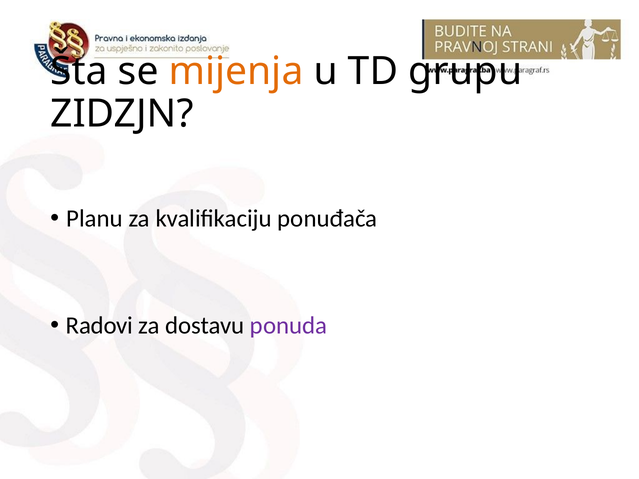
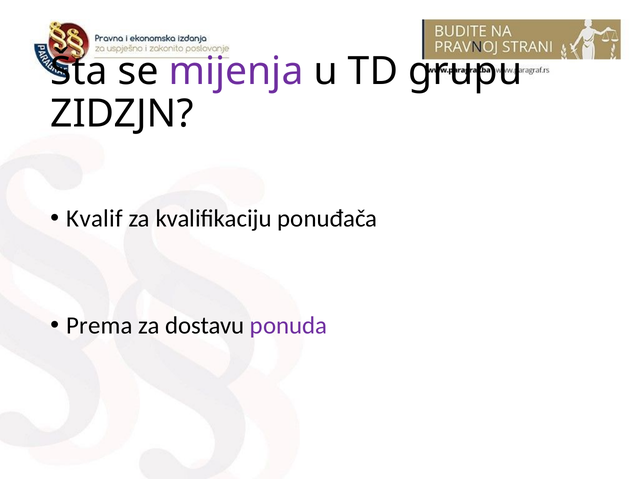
mijenja colour: orange -> purple
Planu: Planu -> Kvalif
Radovi: Radovi -> Prema
